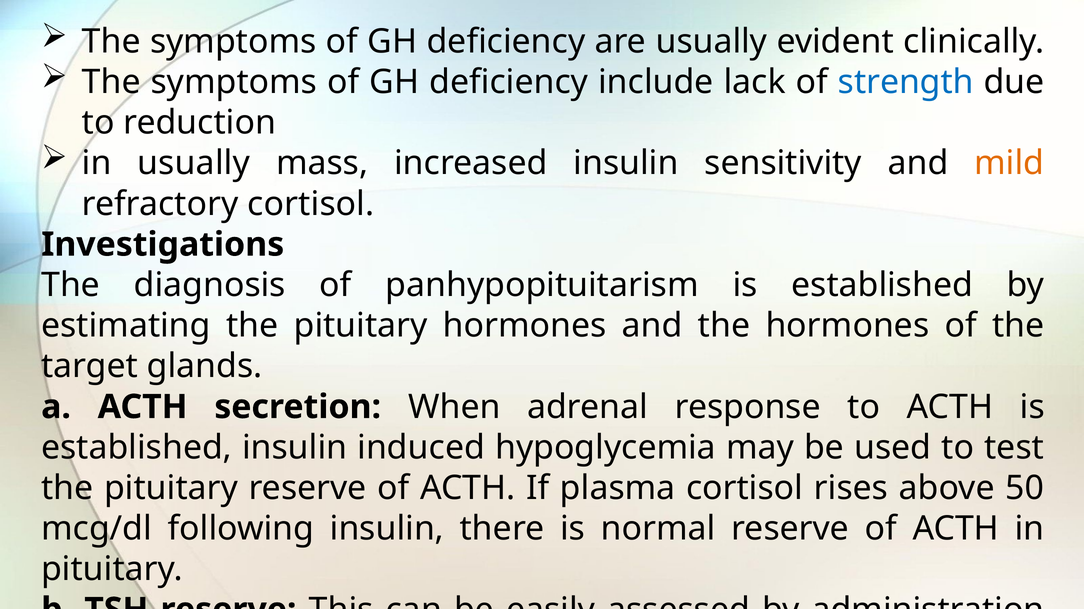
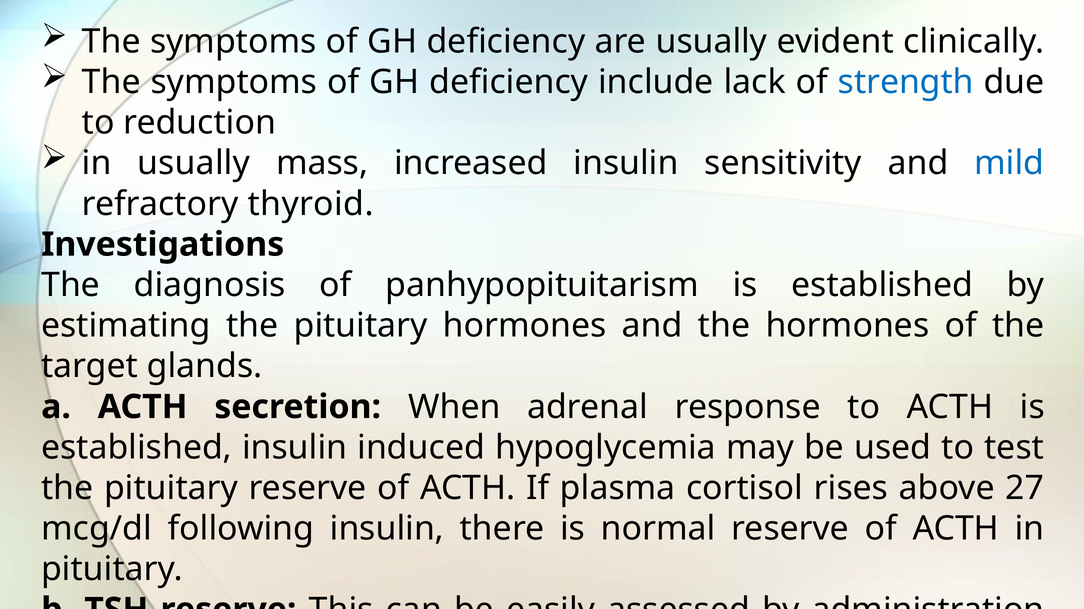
mild colour: orange -> blue
refractory cortisol: cortisol -> thyroid
50: 50 -> 27
